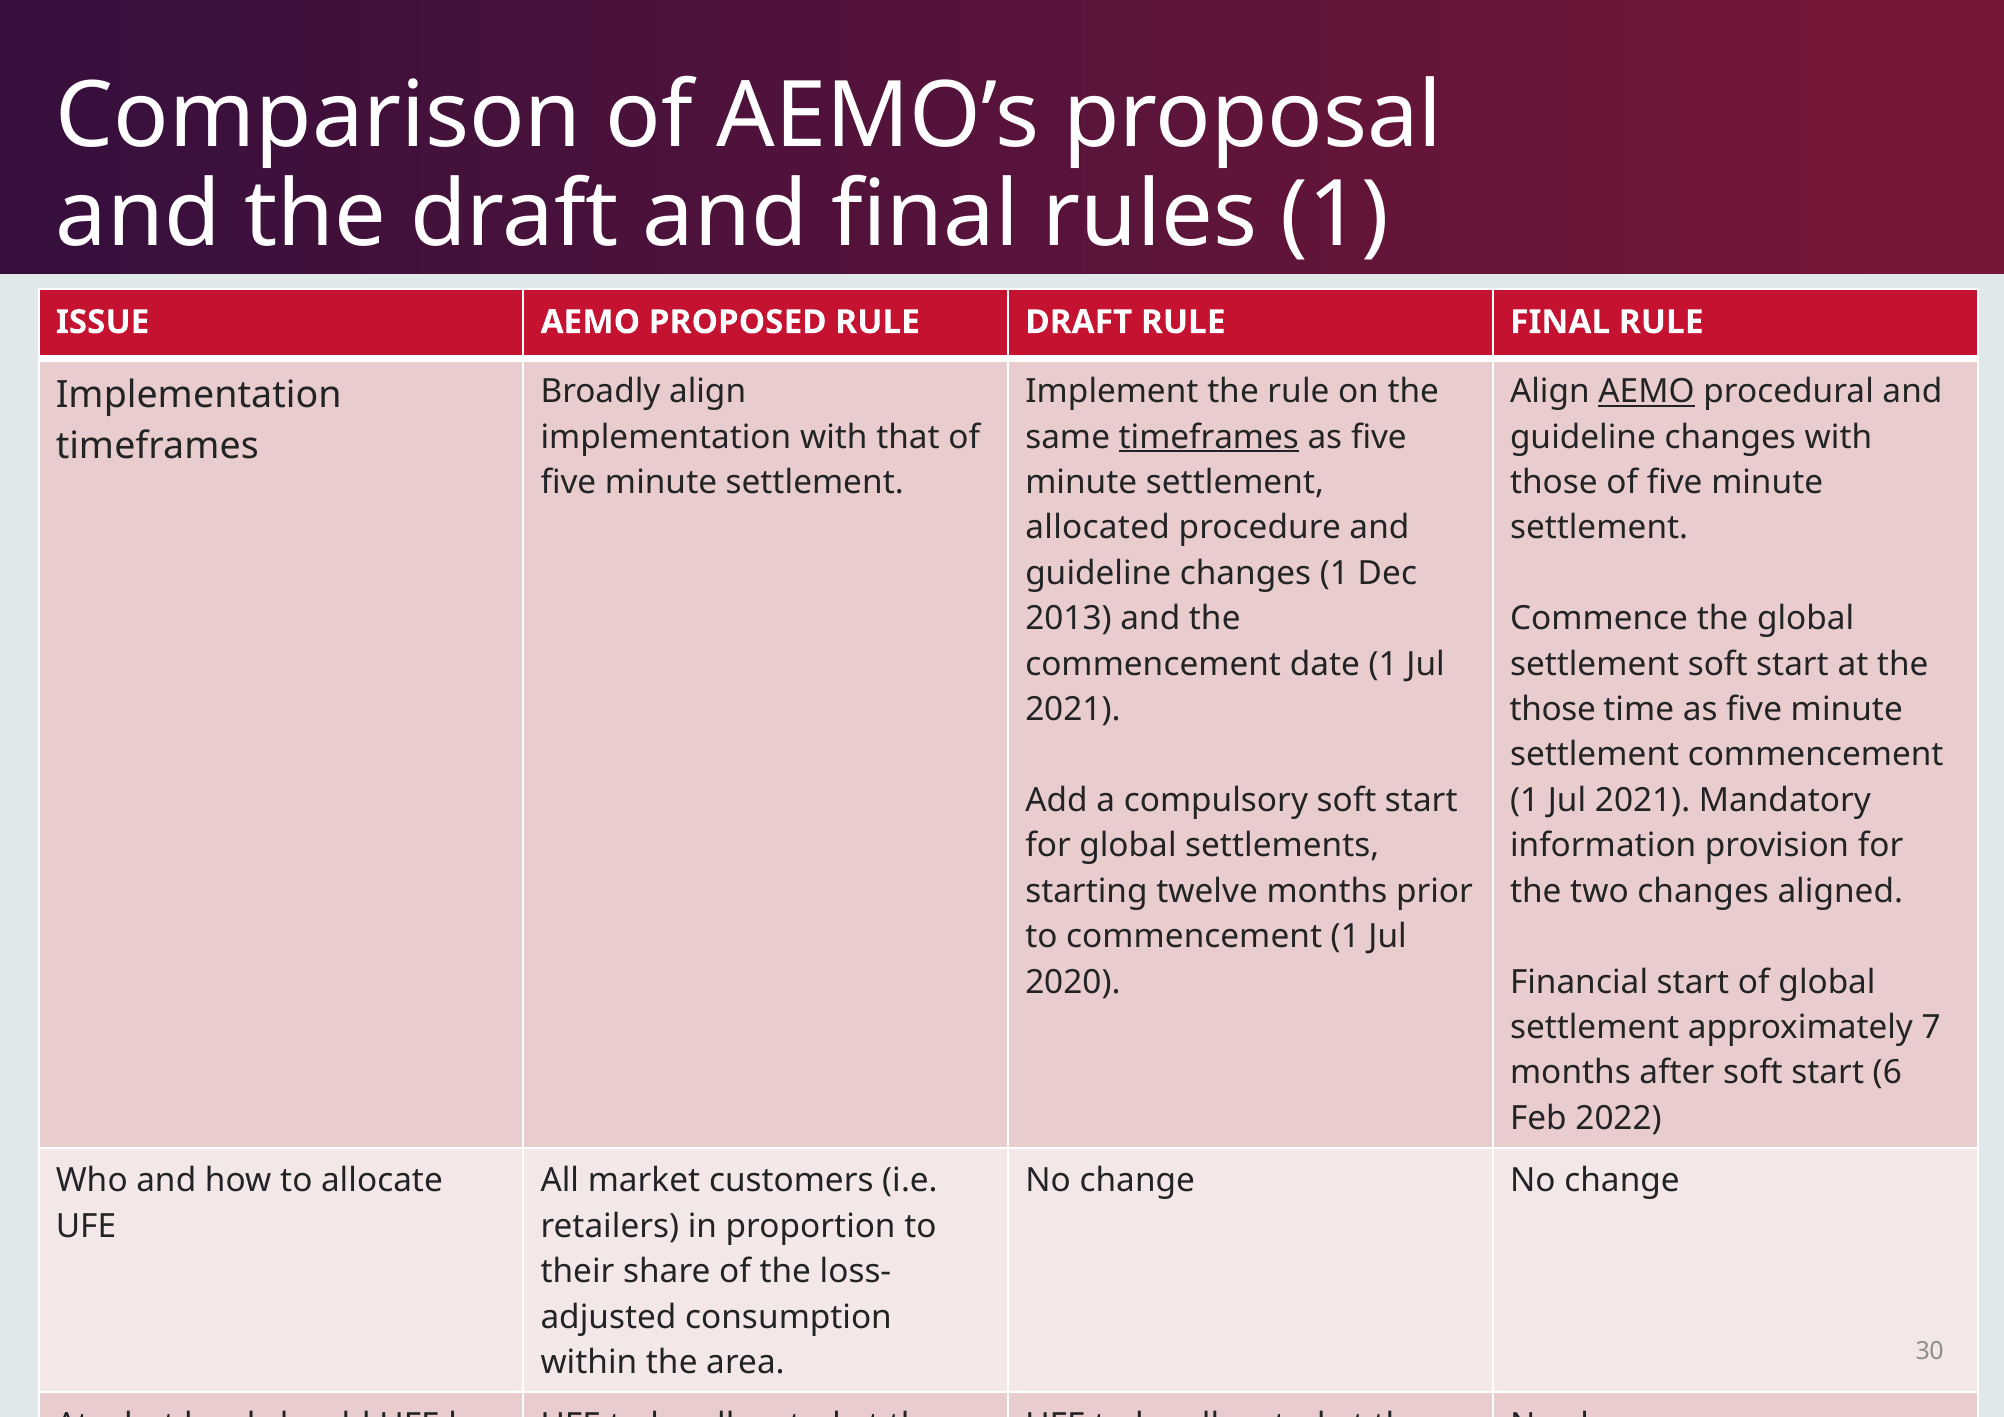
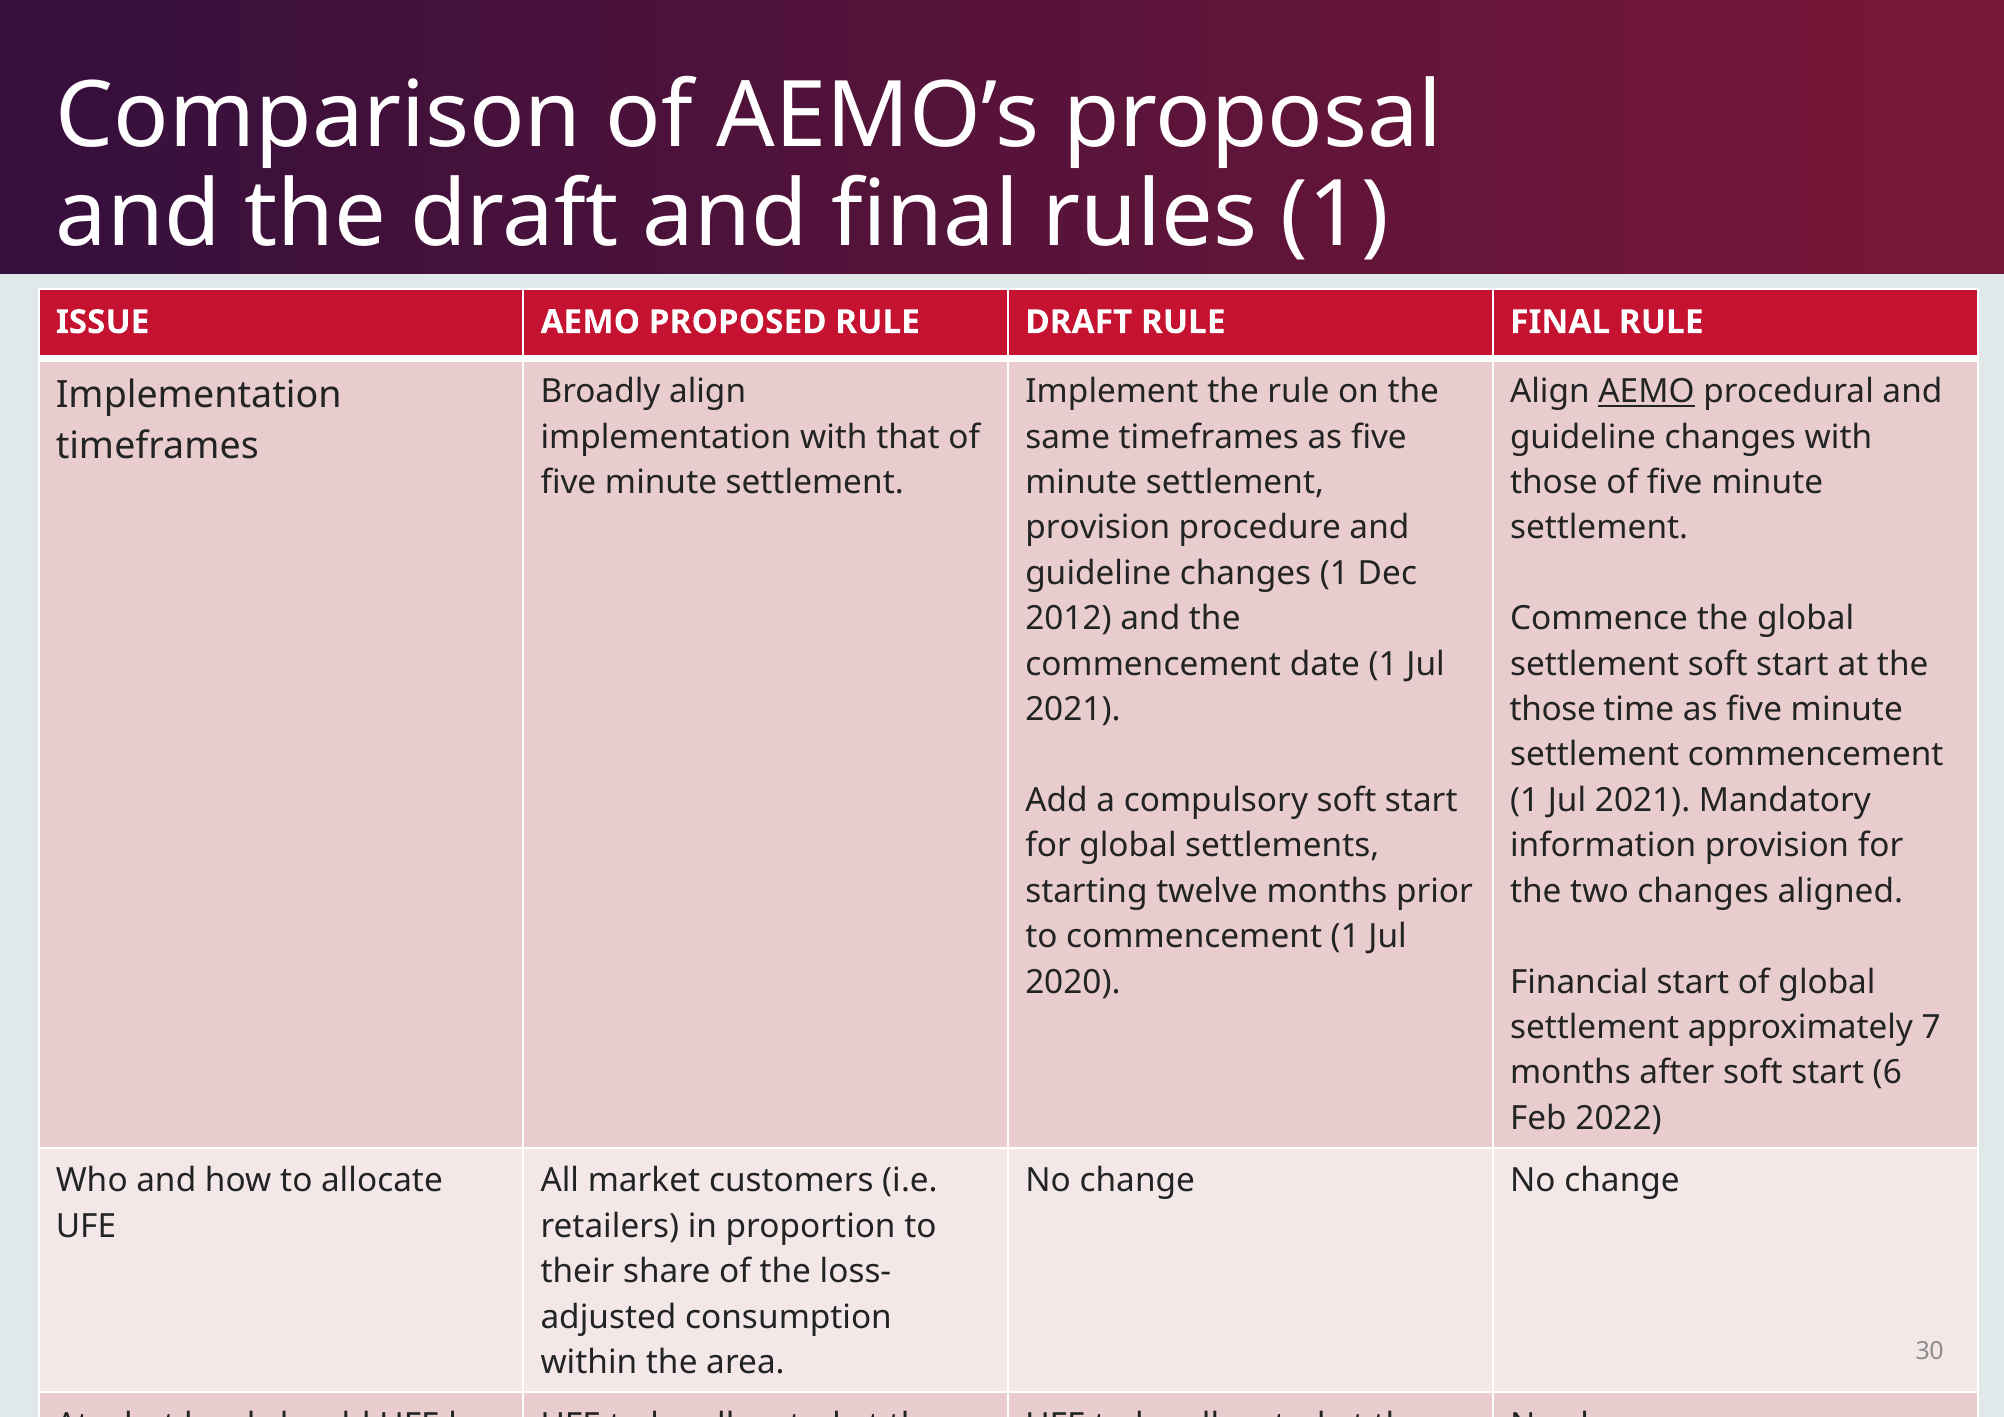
timeframes at (1209, 437) underline: present -> none
allocated at (1098, 528): allocated -> provision
2013: 2013 -> 2012
